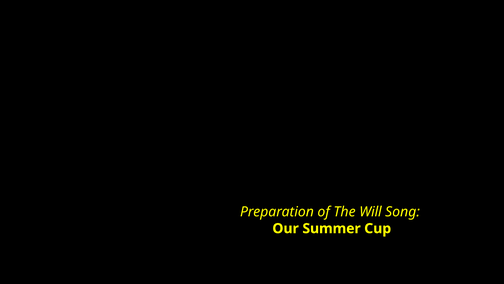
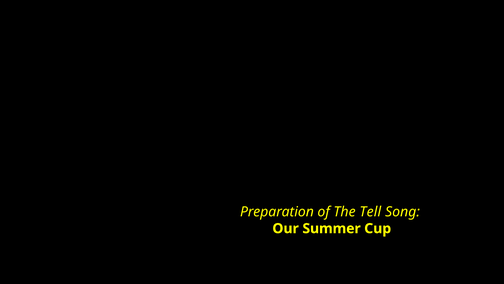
Will: Will -> Tell
